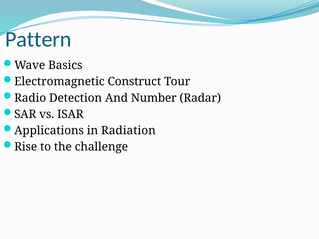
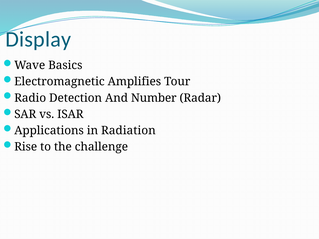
Pattern: Pattern -> Display
Construct: Construct -> Amplifies
